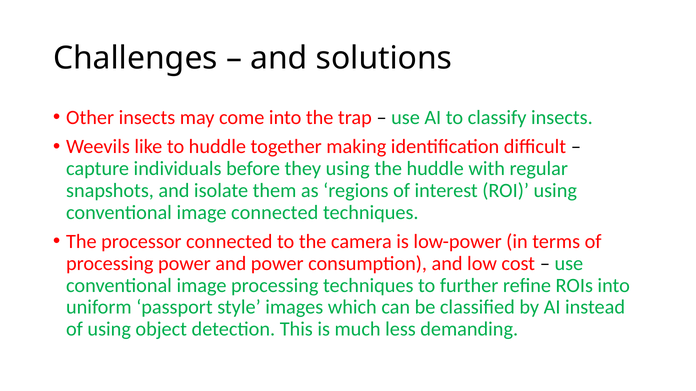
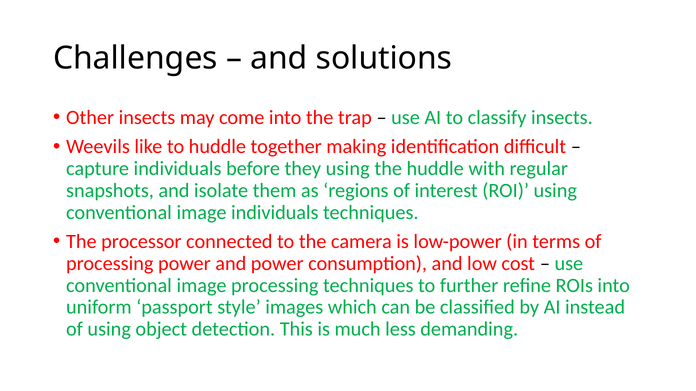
image connected: connected -> individuals
